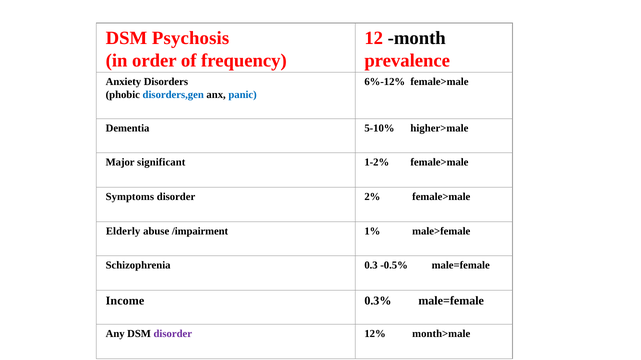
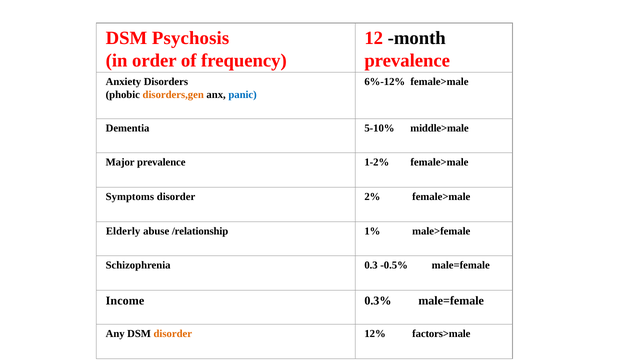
disorders,gen colour: blue -> orange
higher>male: higher>male -> middle>male
Major significant: significant -> prevalence
/impairment: /impairment -> /relationship
disorder at (173, 334) colour: purple -> orange
month>male: month>male -> factors>male
